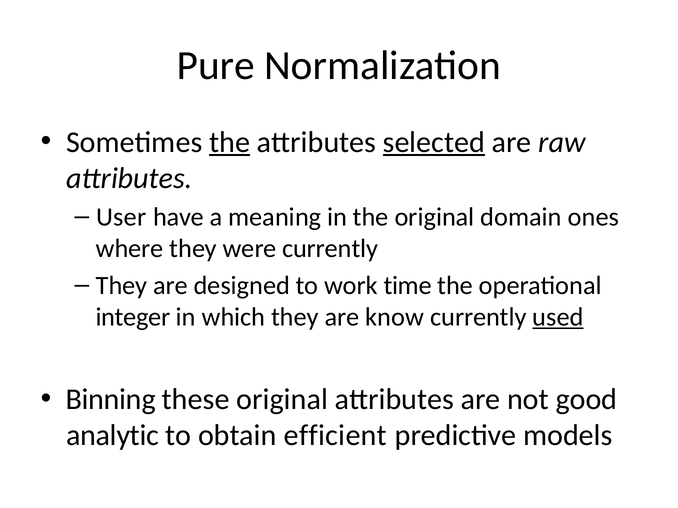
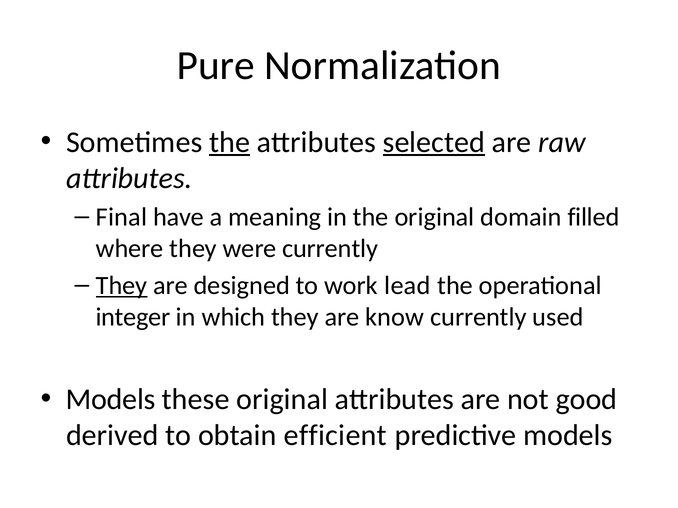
User: User -> Final
ones: ones -> filled
They at (122, 286) underline: none -> present
time: time -> lead
used underline: present -> none
Binning at (111, 400): Binning -> Models
analytic: analytic -> derived
